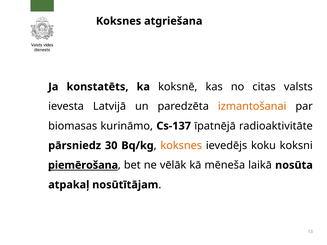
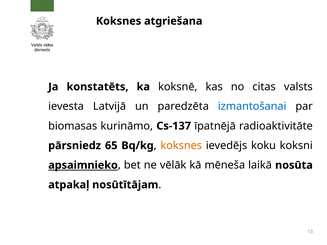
izmantošanai colour: orange -> blue
30: 30 -> 65
piemērošana: piemērošana -> apsaimnieko
